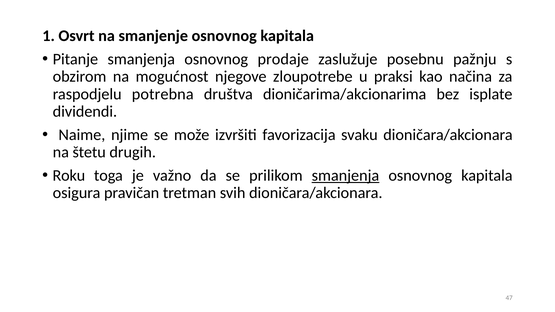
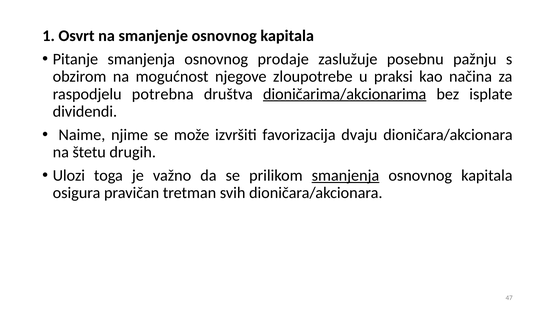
dioničarima/akcionarima underline: none -> present
svaku: svaku -> dvaju
Roku: Roku -> Ulozi
